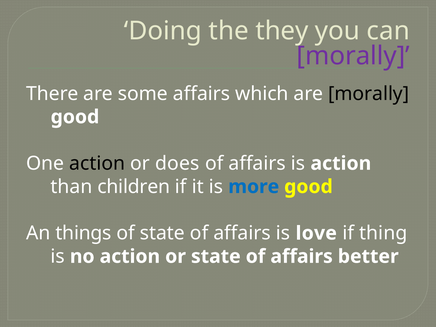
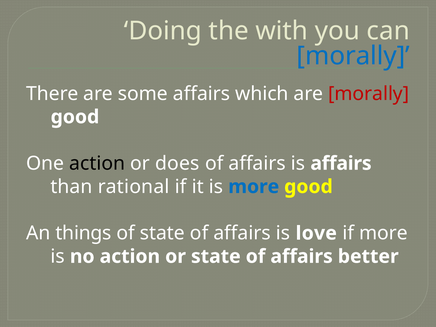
they: they -> with
morally at (353, 56) colour: purple -> blue
morally at (369, 94) colour: black -> red
is action: action -> affairs
children: children -> rational
if thing: thing -> more
